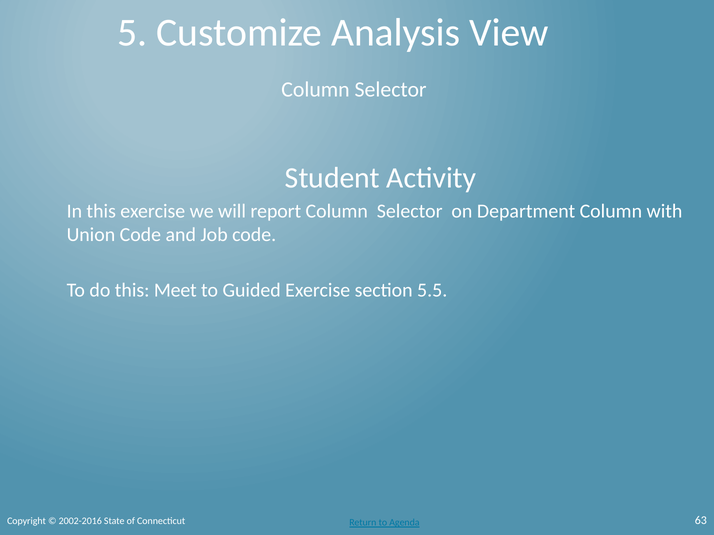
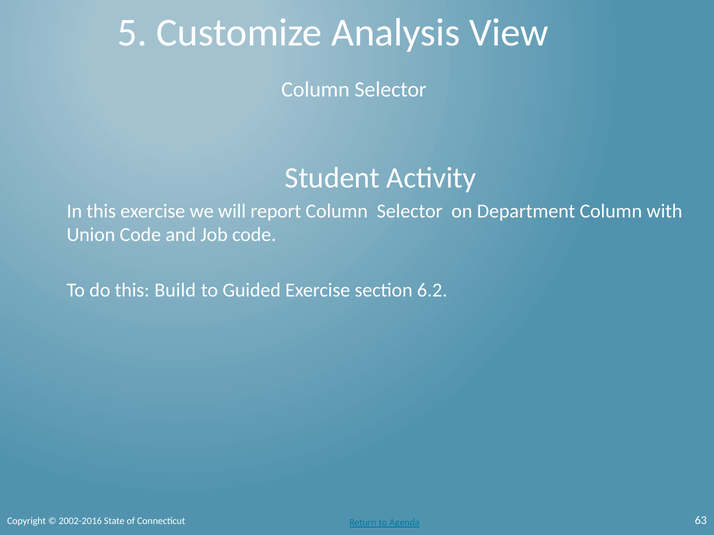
Meet: Meet -> Build
5.5: 5.5 -> 6.2
